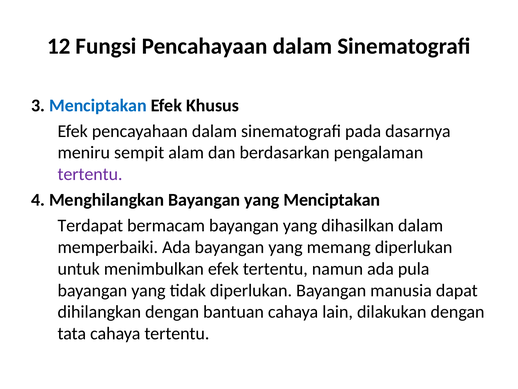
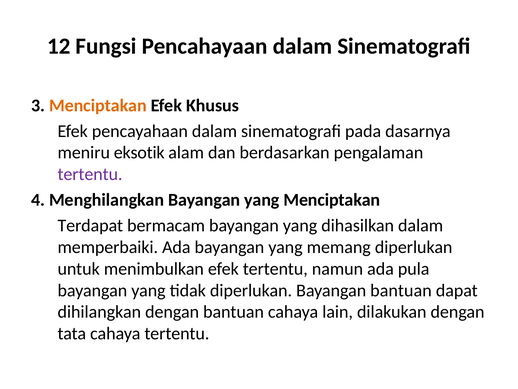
Menciptakan at (98, 105) colour: blue -> orange
sempit: sempit -> eksotik
Bayangan manusia: manusia -> bantuan
